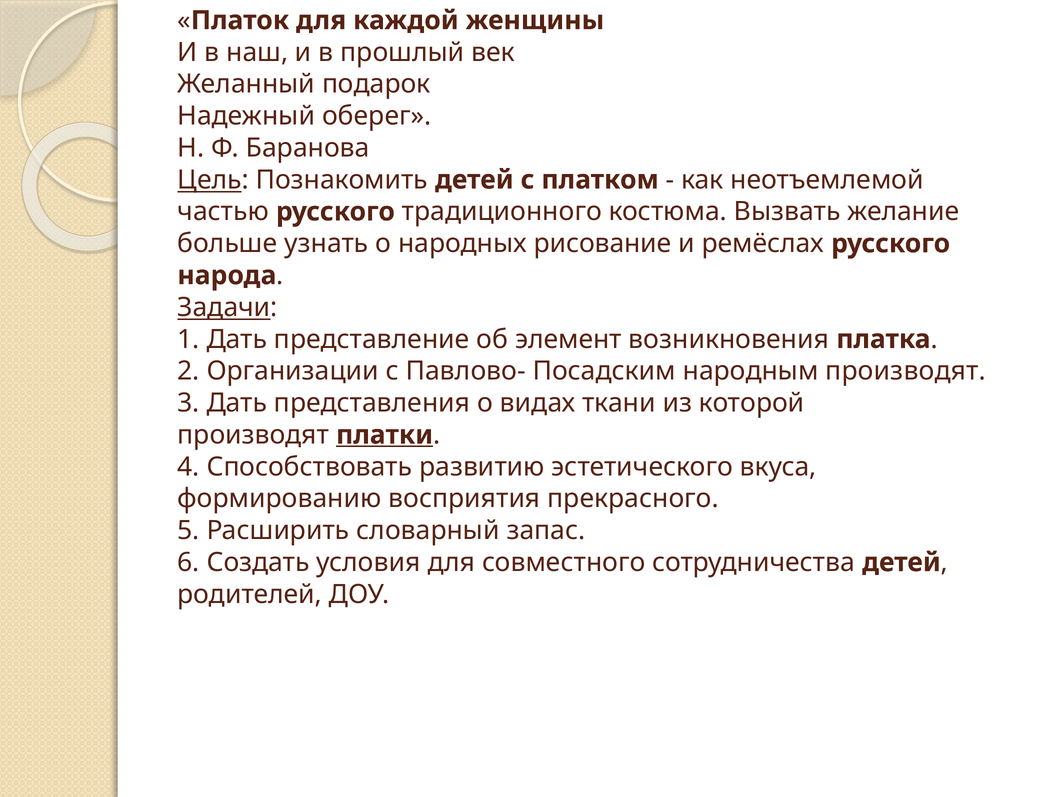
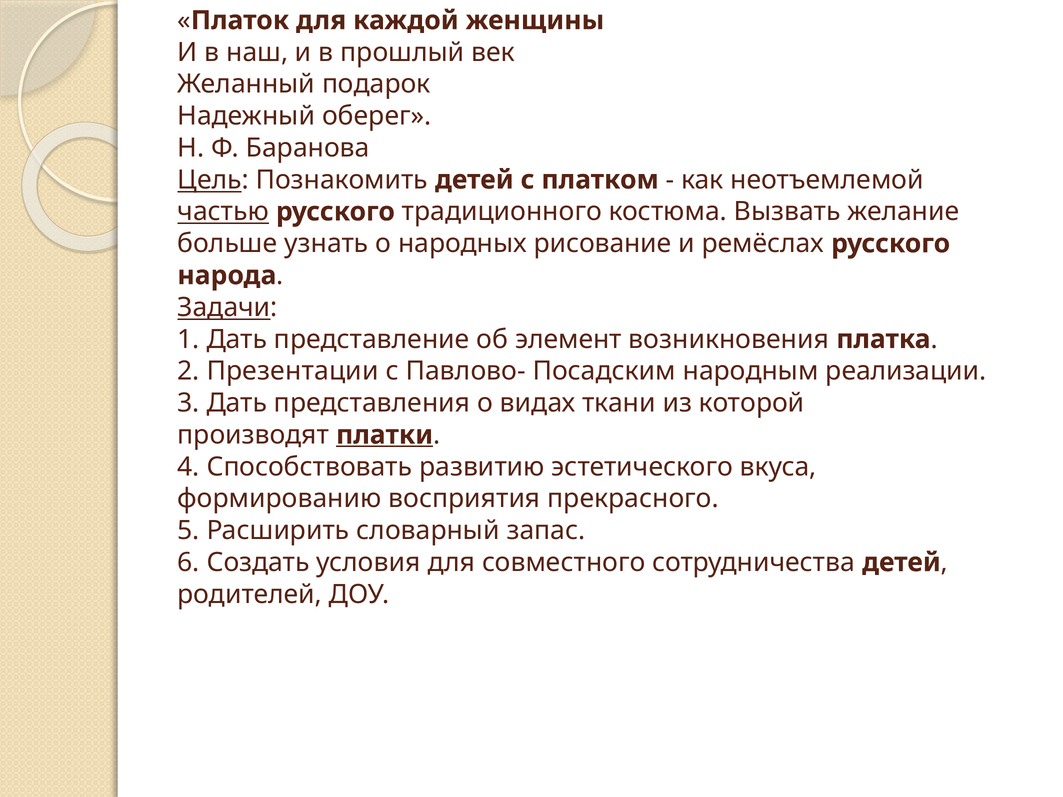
частью underline: none -> present
Организации: Организации -> Презентации
народным производят: производят -> реализации
